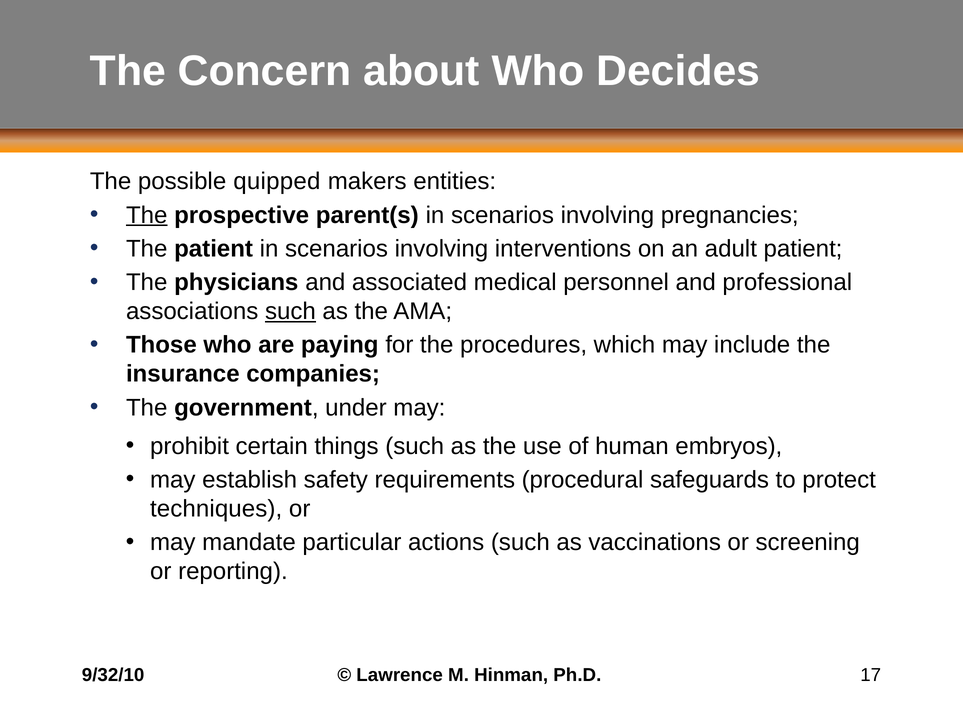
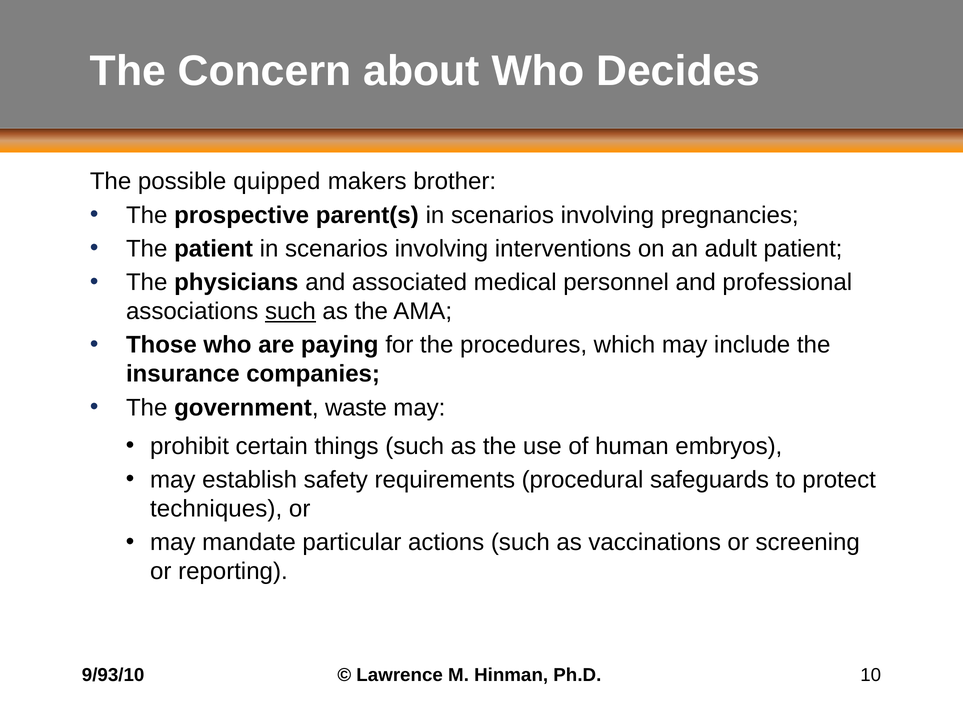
entities: entities -> brother
The at (147, 215) underline: present -> none
under: under -> waste
9/32/10: 9/32/10 -> 9/93/10
17: 17 -> 10
